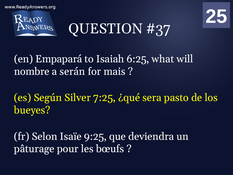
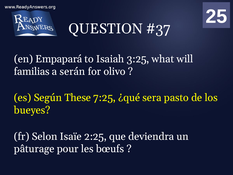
6:25: 6:25 -> 3:25
nombre: nombre -> familias
mais: mais -> olivo
Silver: Silver -> These
9:25: 9:25 -> 2:25
